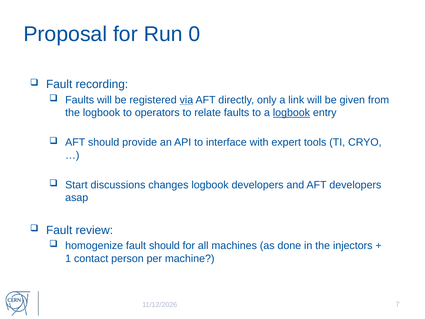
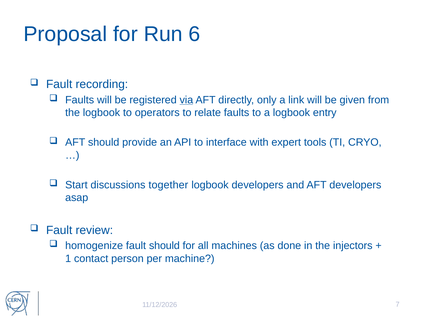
0: 0 -> 6
logbook at (291, 113) underline: present -> none
changes: changes -> together
